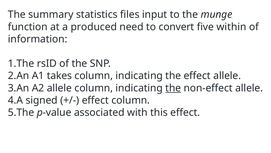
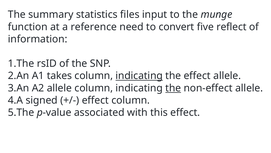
produced: produced -> reference
within: within -> reflect
indicating at (139, 76) underline: none -> present
